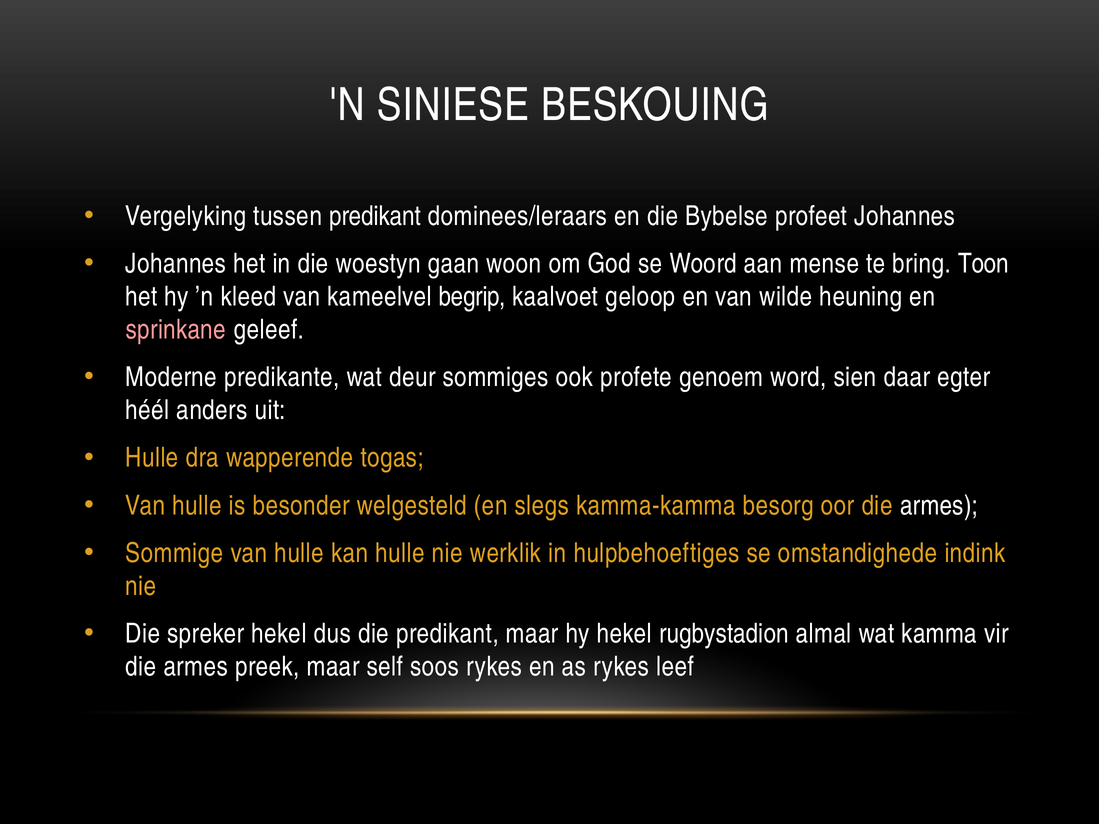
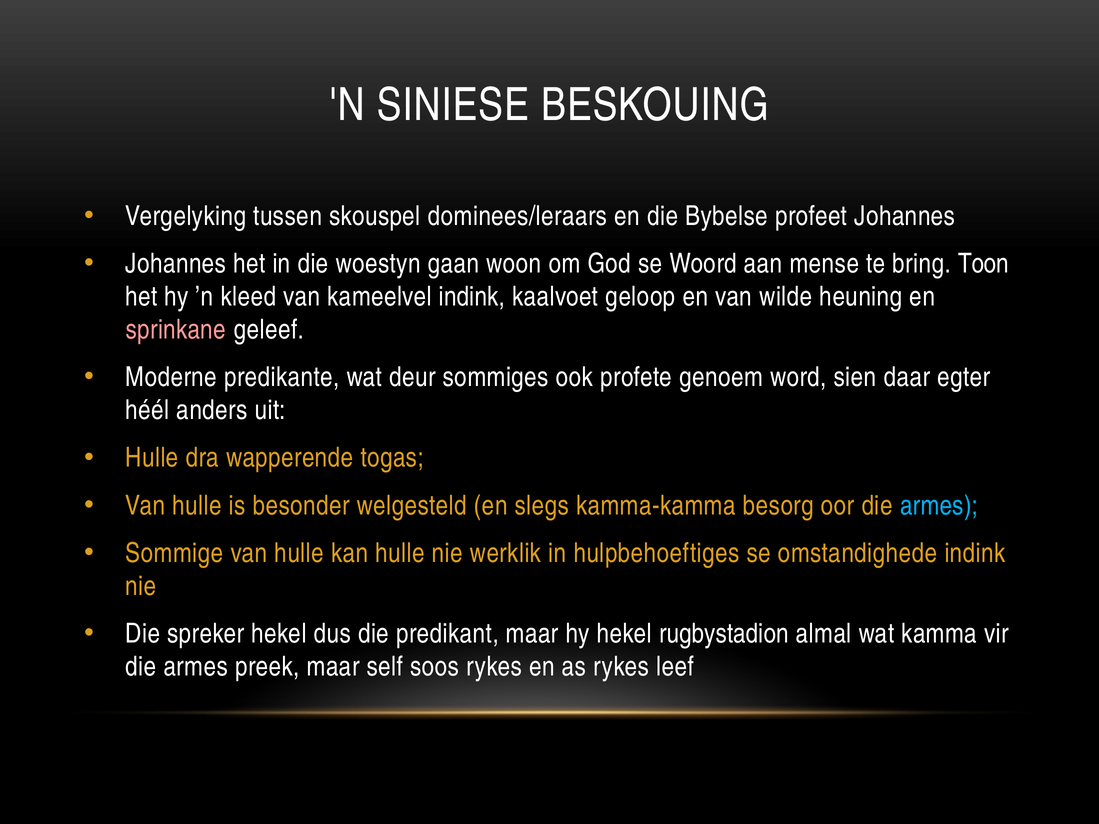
tussen predikant: predikant -> skouspel
kameelvel begrip: begrip -> indink
armes at (939, 506) colour: white -> light blue
